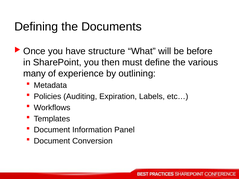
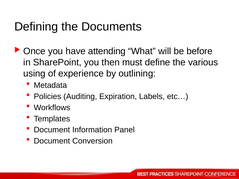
structure: structure -> attending
many: many -> using
